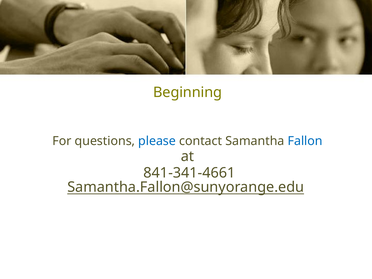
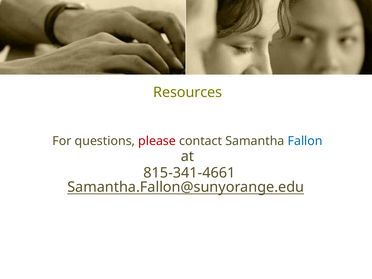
Beginning: Beginning -> Resources
please colour: blue -> red
841-341-4661: 841-341-4661 -> 815-341-4661
